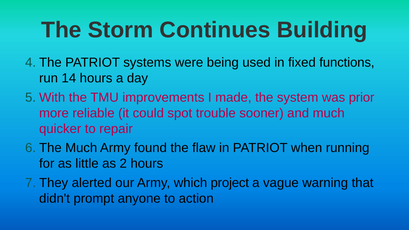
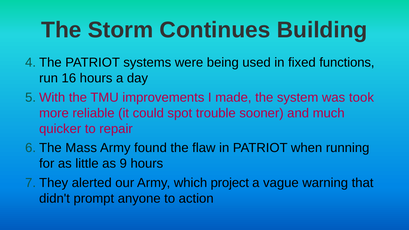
14: 14 -> 16
prior: prior -> took
Much at (81, 148): Much -> Mass
2: 2 -> 9
